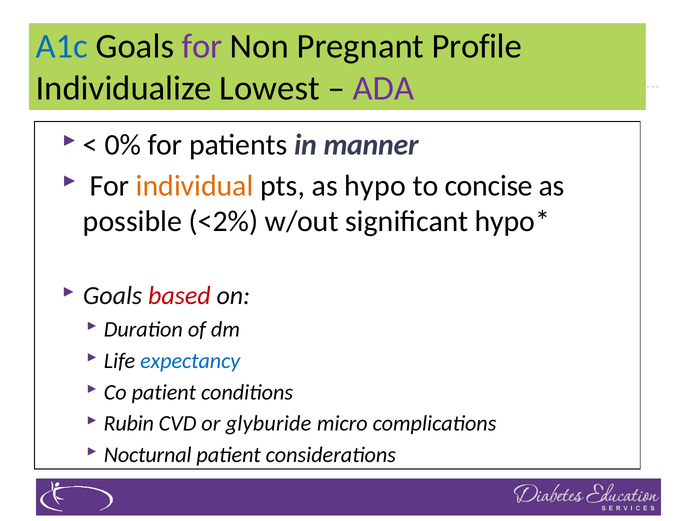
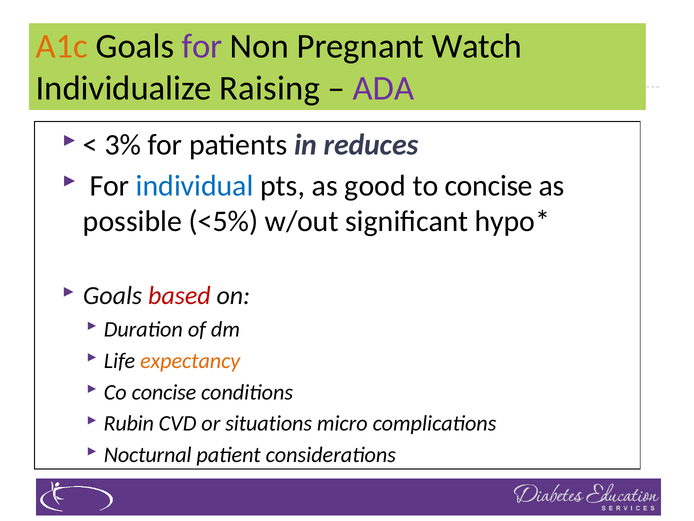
A1c colour: blue -> orange
Profile: Profile -> Watch
Lowest: Lowest -> Raising
0%: 0% -> 3%
manner: manner -> reduces
individual colour: orange -> blue
hypo: hypo -> good
<2%: <2% -> <5%
expectancy colour: blue -> orange
Co patient: patient -> concise
glyburide: glyburide -> situations
